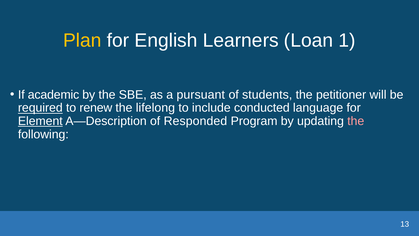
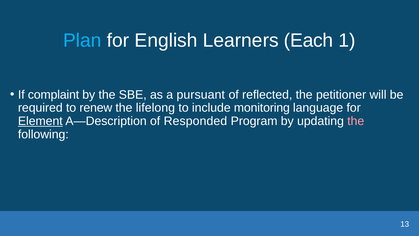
Plan colour: yellow -> light blue
Loan: Loan -> Each
academic: academic -> complaint
students: students -> reflected
required underline: present -> none
conducted: conducted -> monitoring
